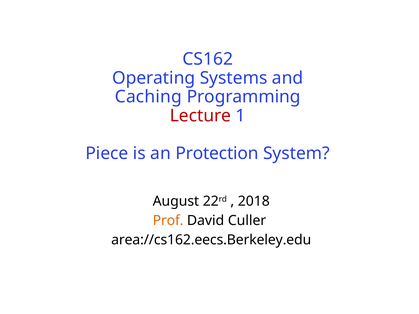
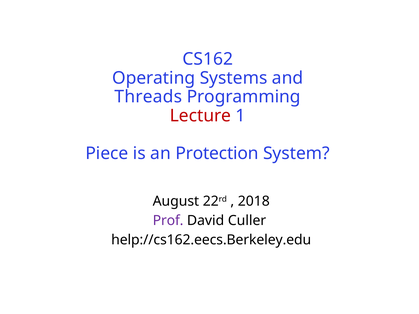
Caching: Caching -> Threads
Prof colour: orange -> purple
area://cs162.eecs.Berkeley.edu: area://cs162.eecs.Berkeley.edu -> help://cs162.eecs.Berkeley.edu
